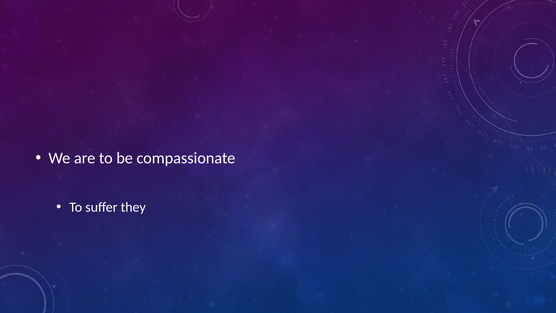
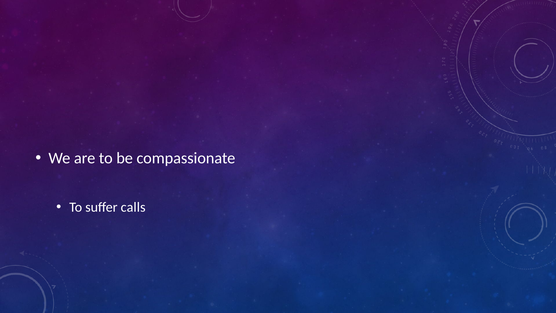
they: they -> calls
